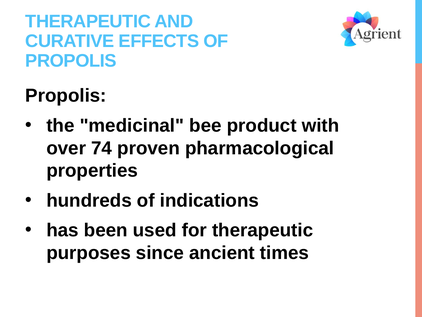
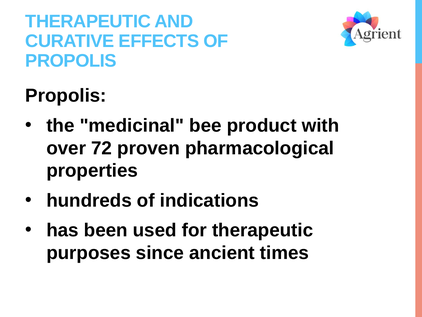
74: 74 -> 72
